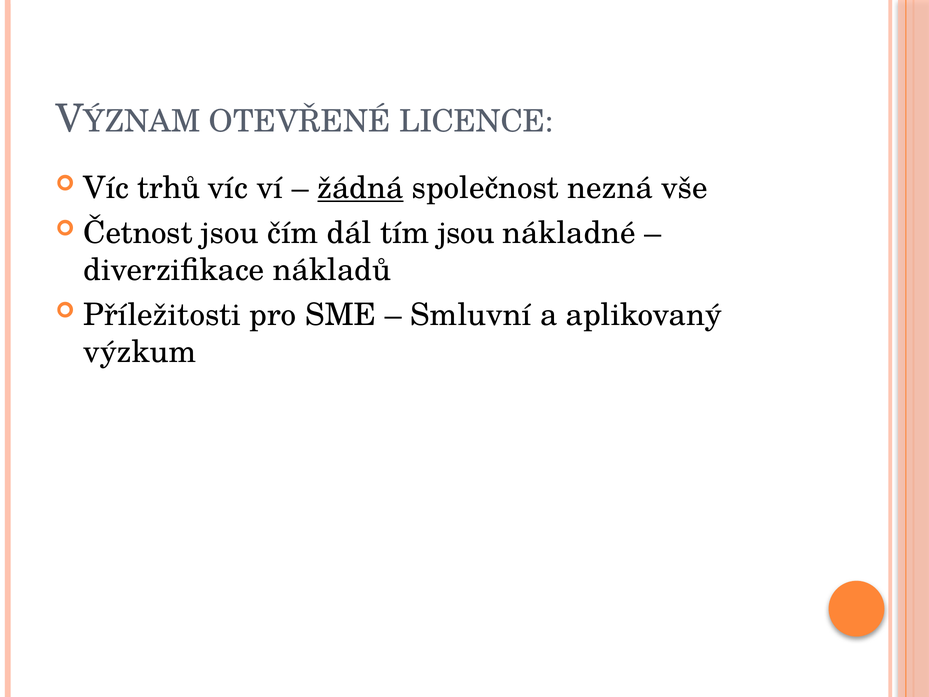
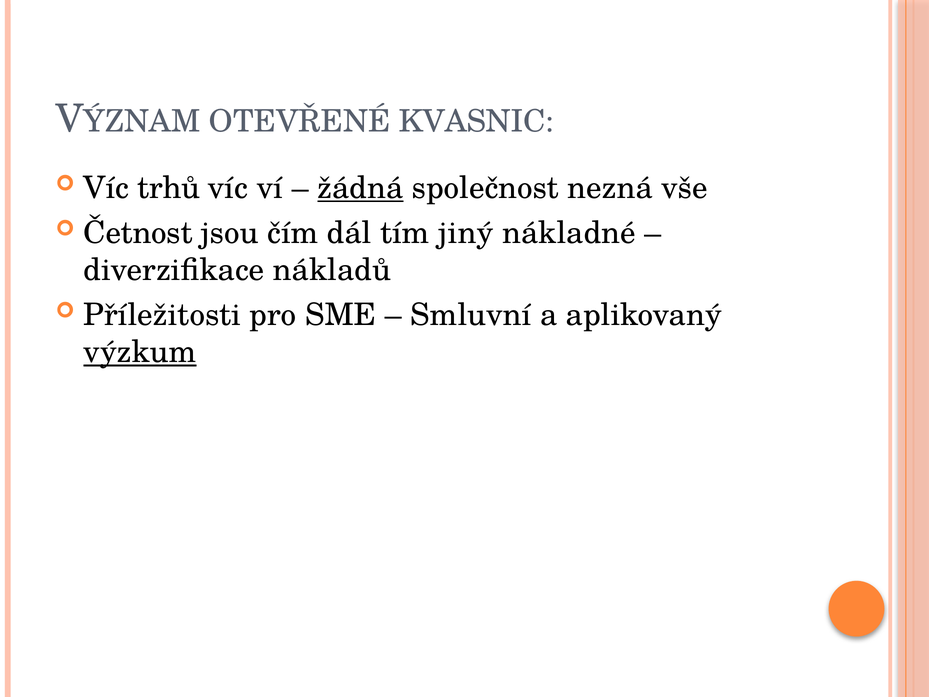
LICENCE: LICENCE -> KVASNIC
tím jsou: jsou -> jiný
výzkum underline: none -> present
